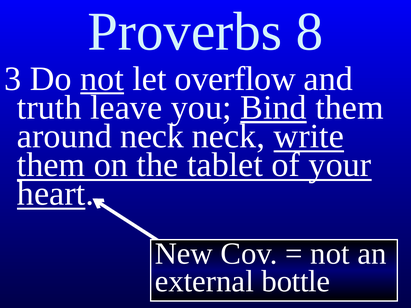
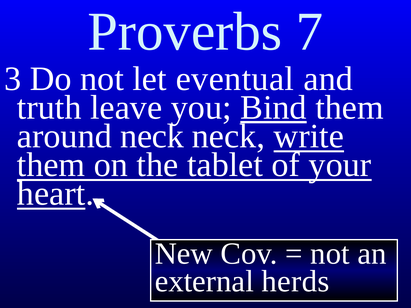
8: 8 -> 7
not at (102, 79) underline: present -> none
overflow: overflow -> eventual
bottle: bottle -> herds
